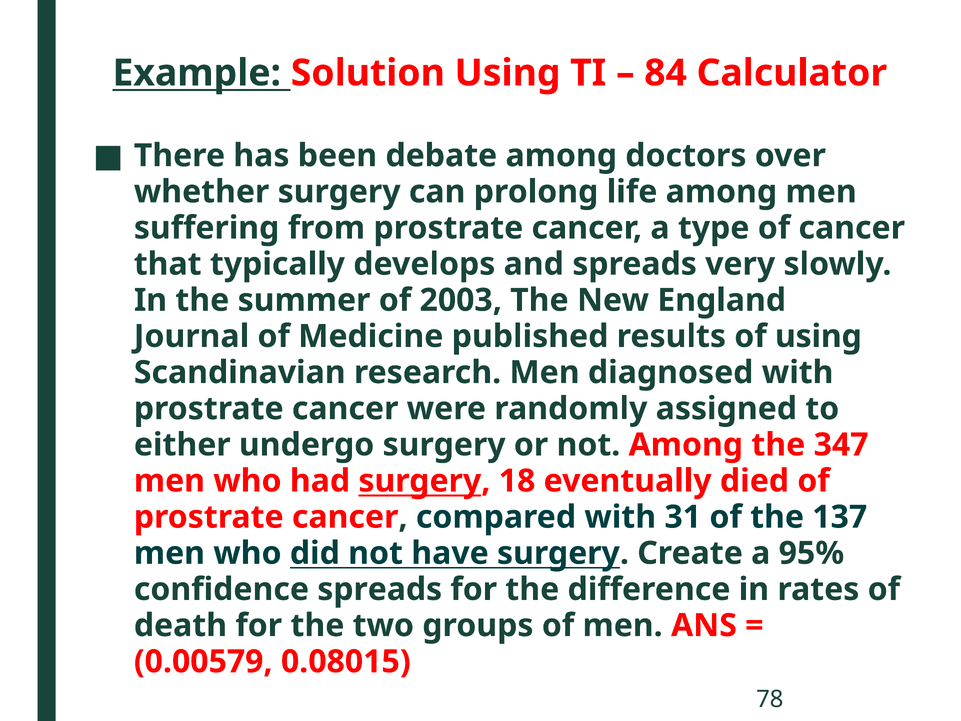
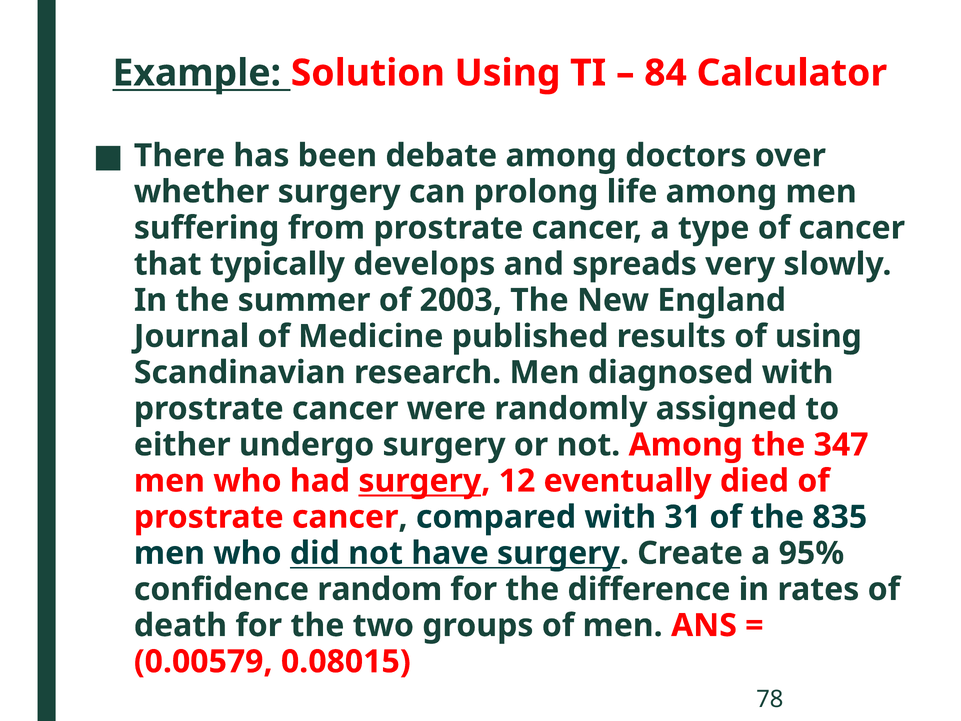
18: 18 -> 12
137: 137 -> 835
confidence spreads: spreads -> random
